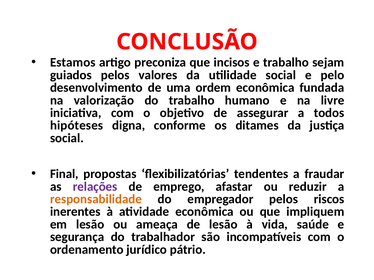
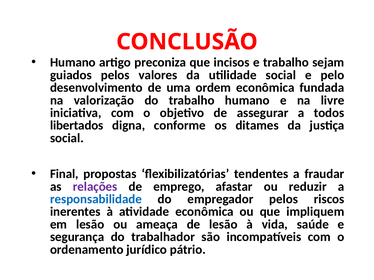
Estamos at (73, 63): Estamos -> Humano
hipóteses: hipóteses -> libertados
responsabilidade colour: orange -> blue
